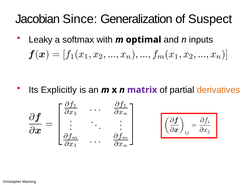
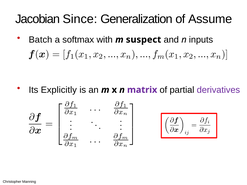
Suspect: Suspect -> Assume
Leaky: Leaky -> Batch
optimal: optimal -> suspect
derivatives colour: orange -> purple
